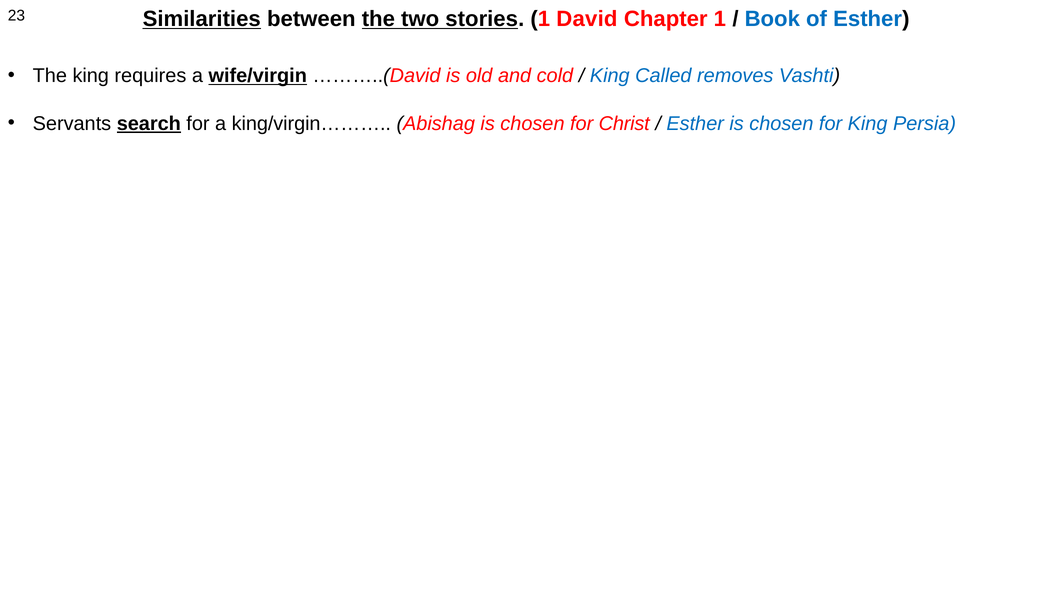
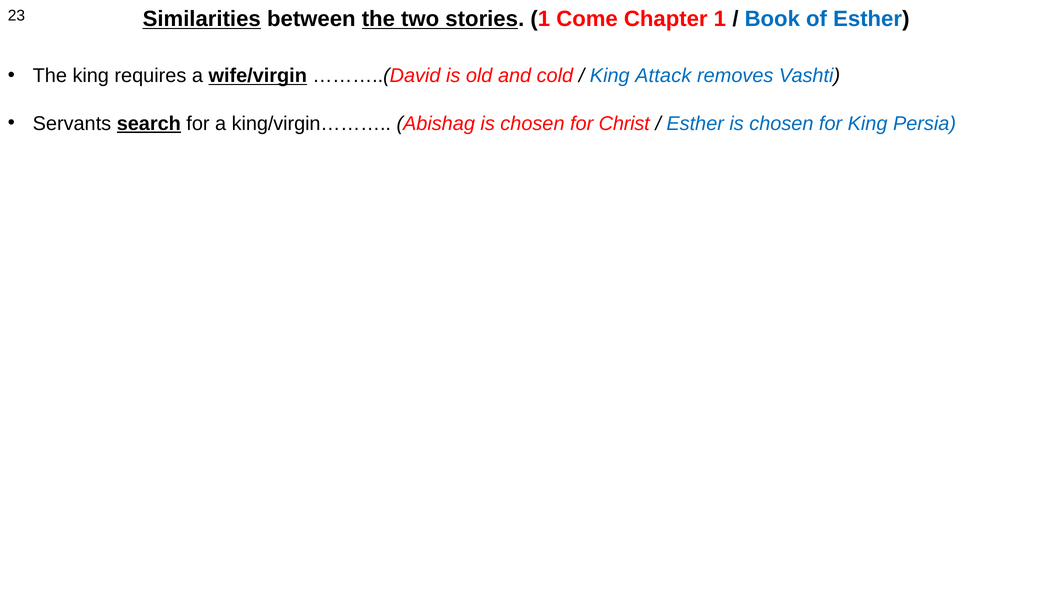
David: David -> Come
Called: Called -> Attack
